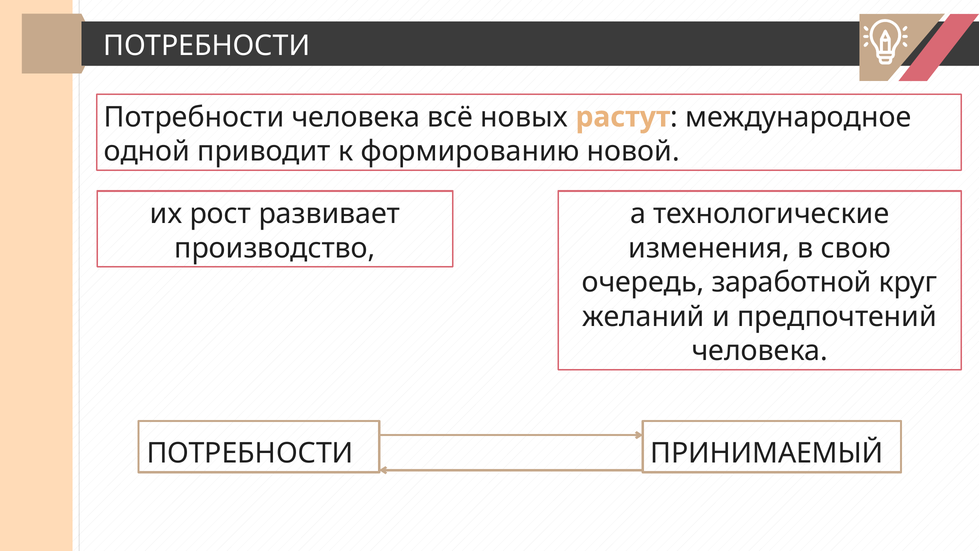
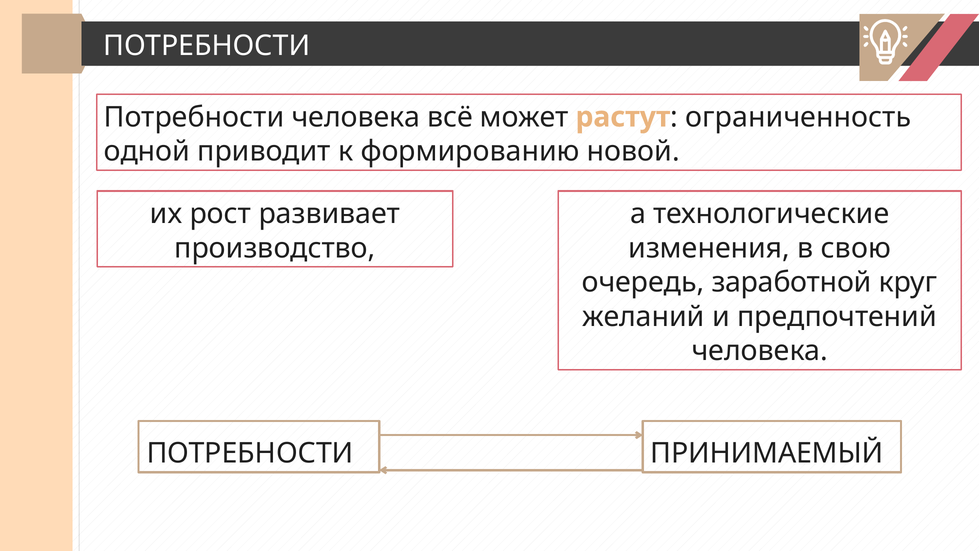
новых: новых -> может
международное: международное -> ограниченность
